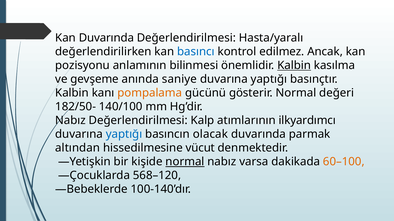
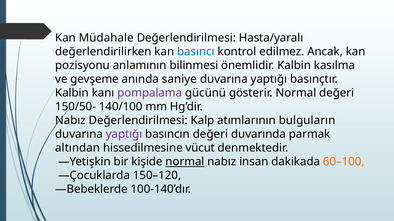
Kan Duvarında: Duvarında -> Müdahale
Kalbin at (294, 66) underline: present -> none
pompalama colour: orange -> purple
182/50-: 182/50- -> 150/50-
ilkyardımcı: ilkyardımcı -> bulguların
yaptığı at (124, 135) colour: blue -> purple
basıncın olacak: olacak -> değeri
varsa: varsa -> insan
568–120: 568–120 -> 150–120
